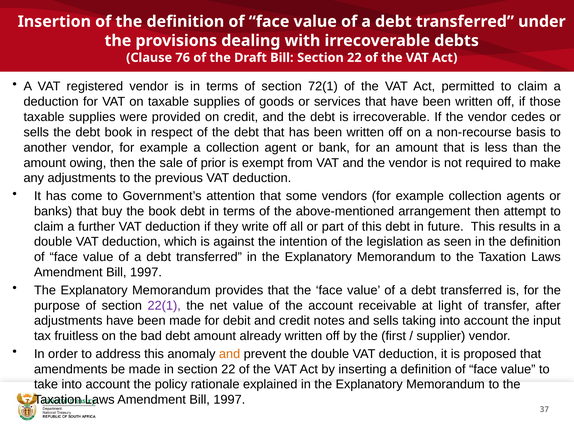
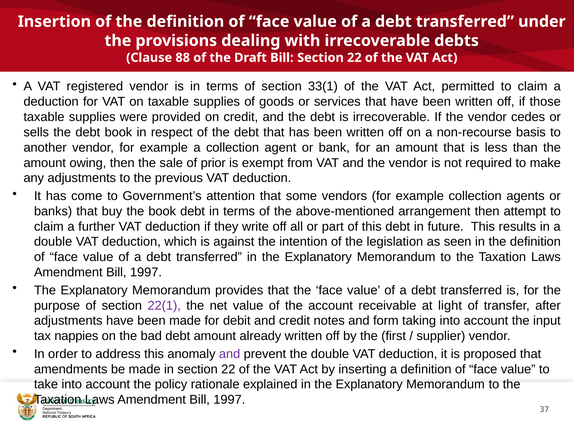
76: 76 -> 88
72(1: 72(1 -> 33(1
and sells: sells -> form
fruitless: fruitless -> nappies
and at (230, 354) colour: orange -> purple
